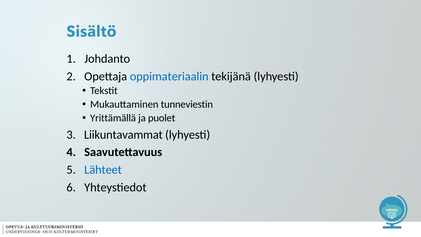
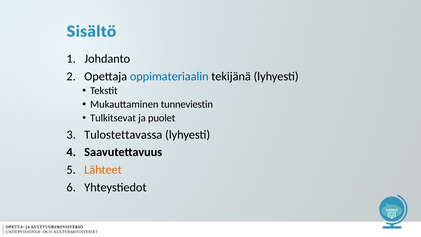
Yrittämällä: Yrittämällä -> Tulkitsevat
Liikuntavammat: Liikuntavammat -> Tulostettavassa
Lähteet colour: blue -> orange
